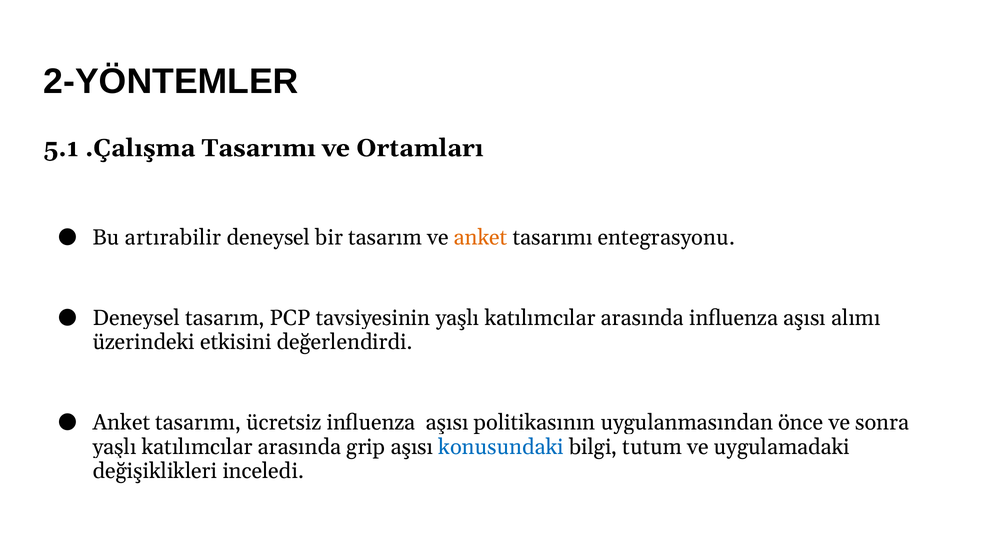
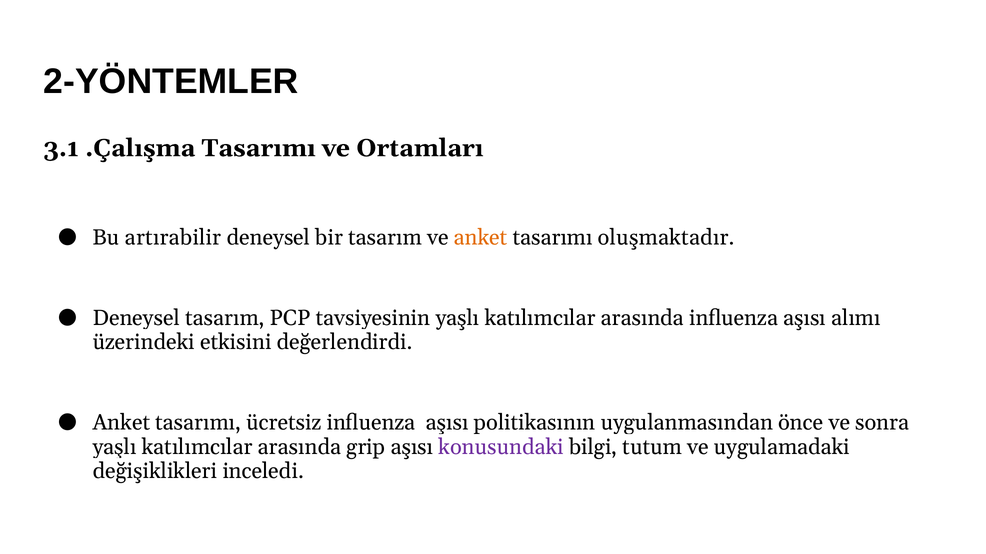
5.1: 5.1 -> 3.1
entegrasyonu: entegrasyonu -> oluşmaktadır
konusundaki colour: blue -> purple
